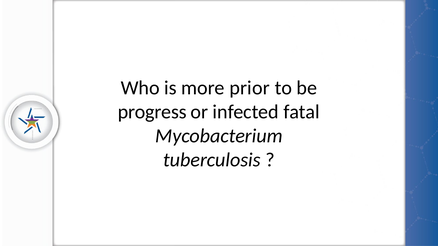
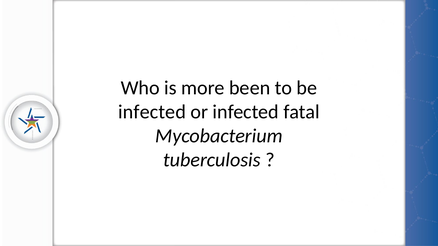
prior: prior -> been
progress at (152, 112): progress -> infected
